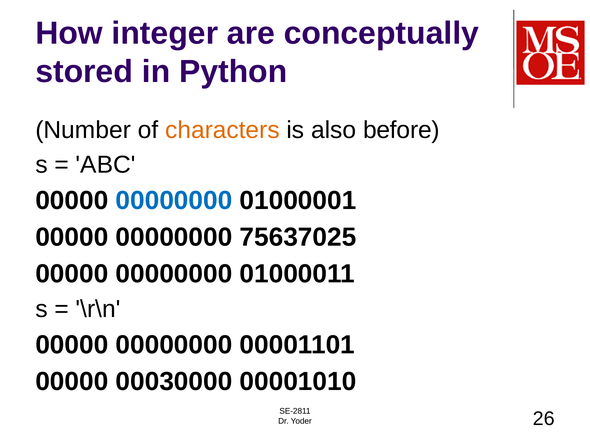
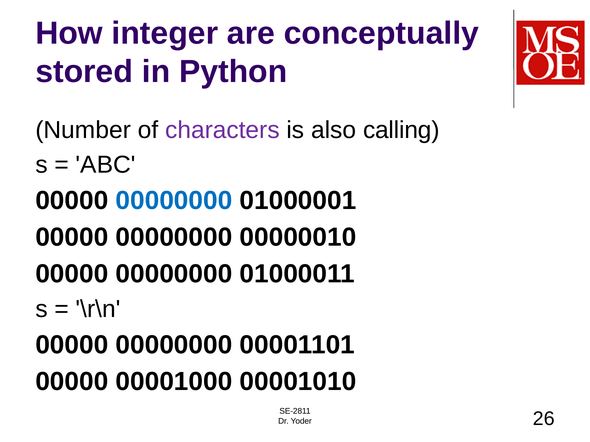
characters colour: orange -> purple
before: before -> calling
75637025: 75637025 -> 00000010
00030000: 00030000 -> 00001000
